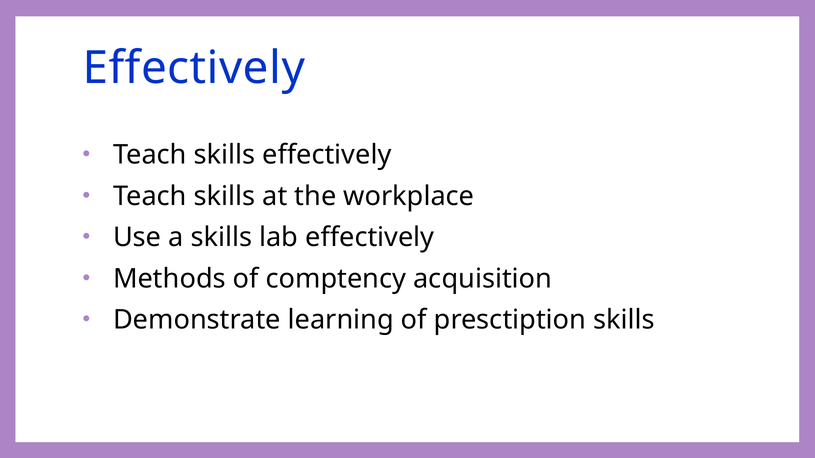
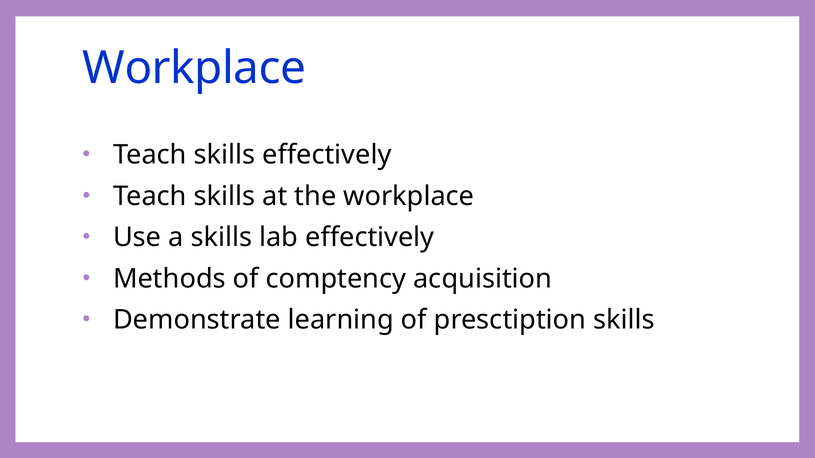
Effectively at (194, 68): Effectively -> Workplace
